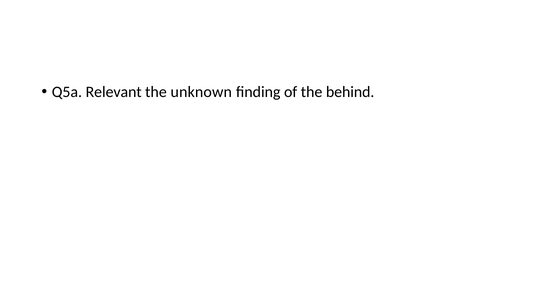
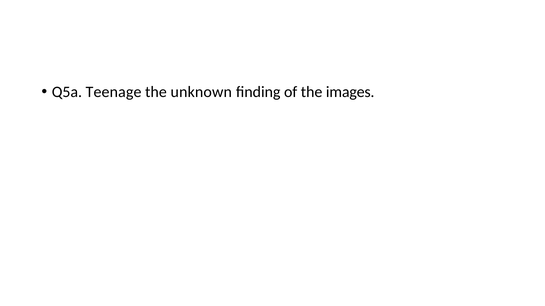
Relevant: Relevant -> Teenage
behind: behind -> images
